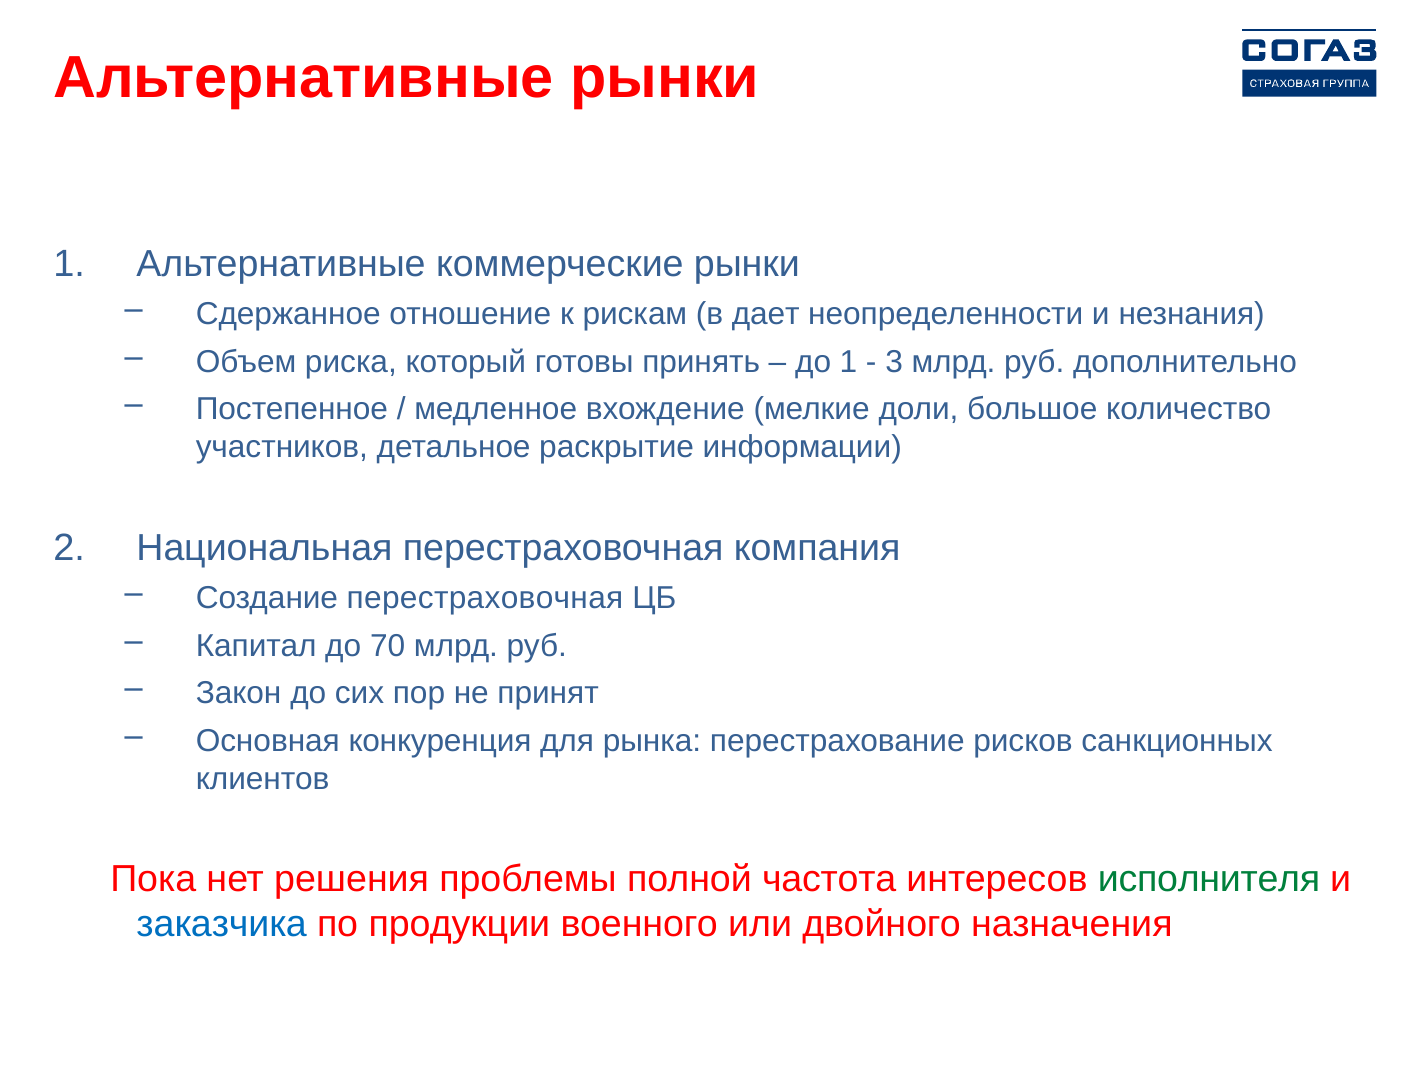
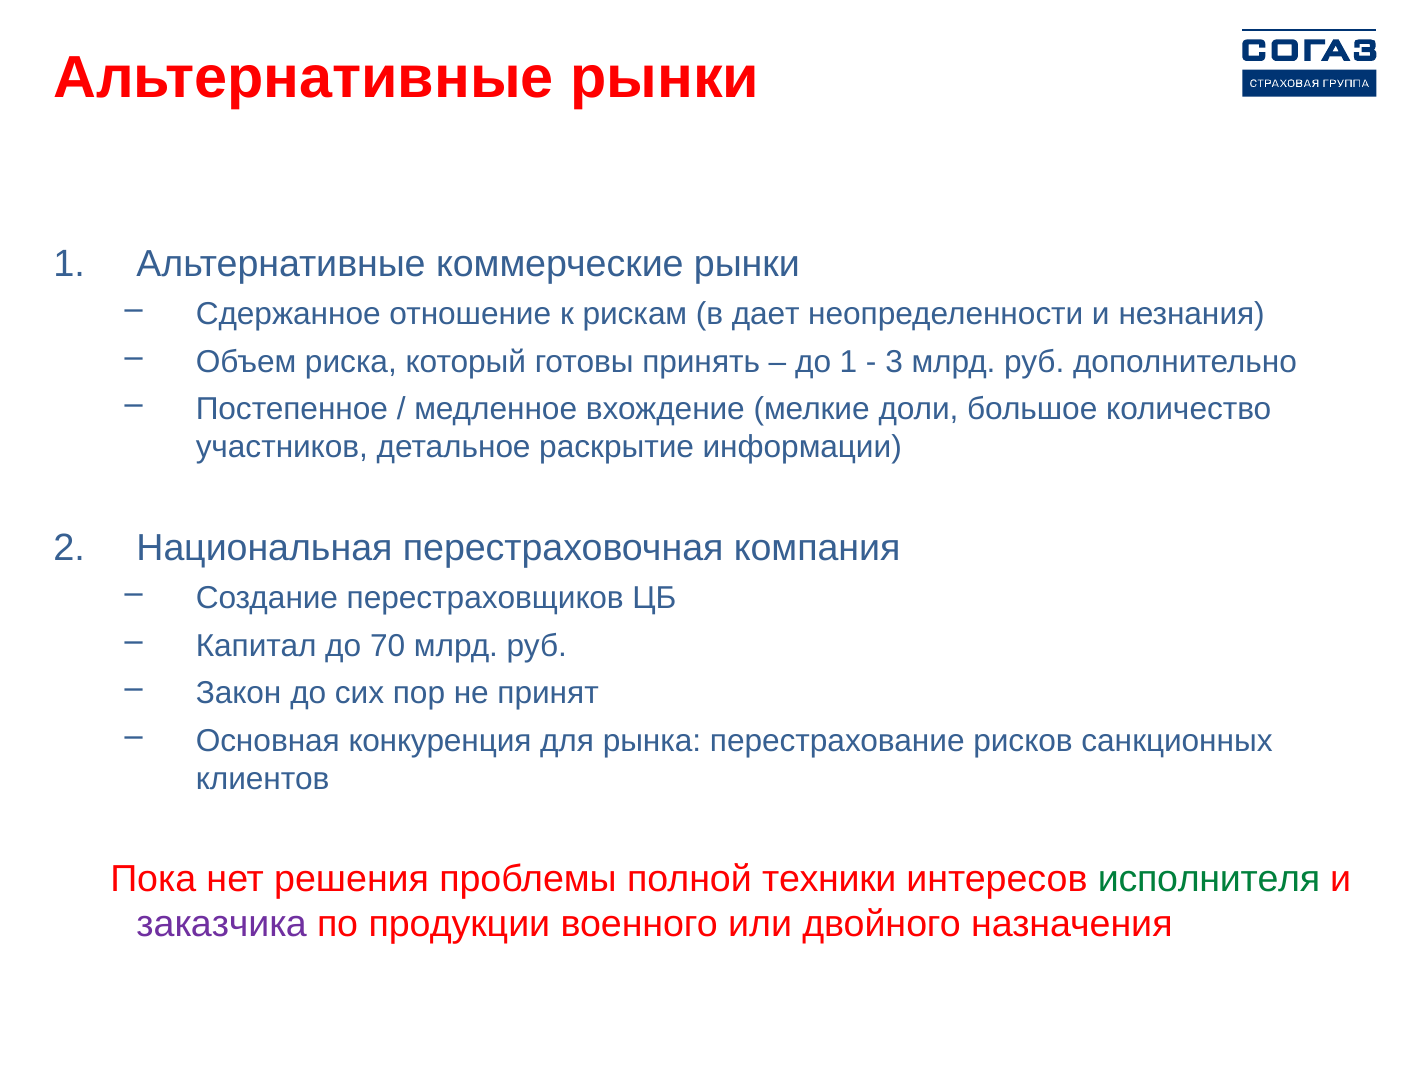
Создание перестраховочная: перестраховочная -> перестраховщиков
частота: частота -> техники
заказчика colour: blue -> purple
